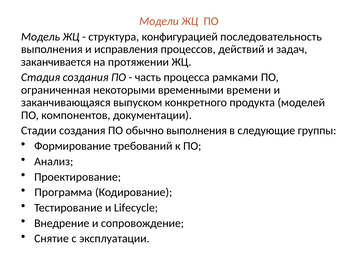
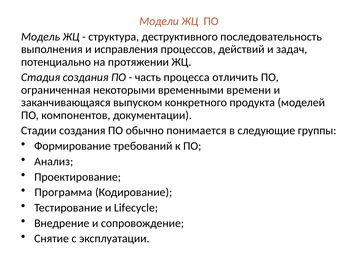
конфигурацией: конфигурацией -> деструктивного
заканчивается: заканчивается -> потенциально
рамками: рамками -> отличить
обычно выполнения: выполнения -> понимается
